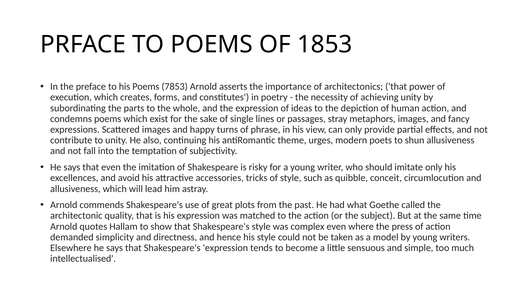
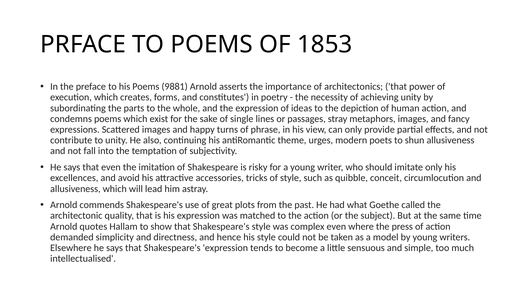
7853: 7853 -> 9881
